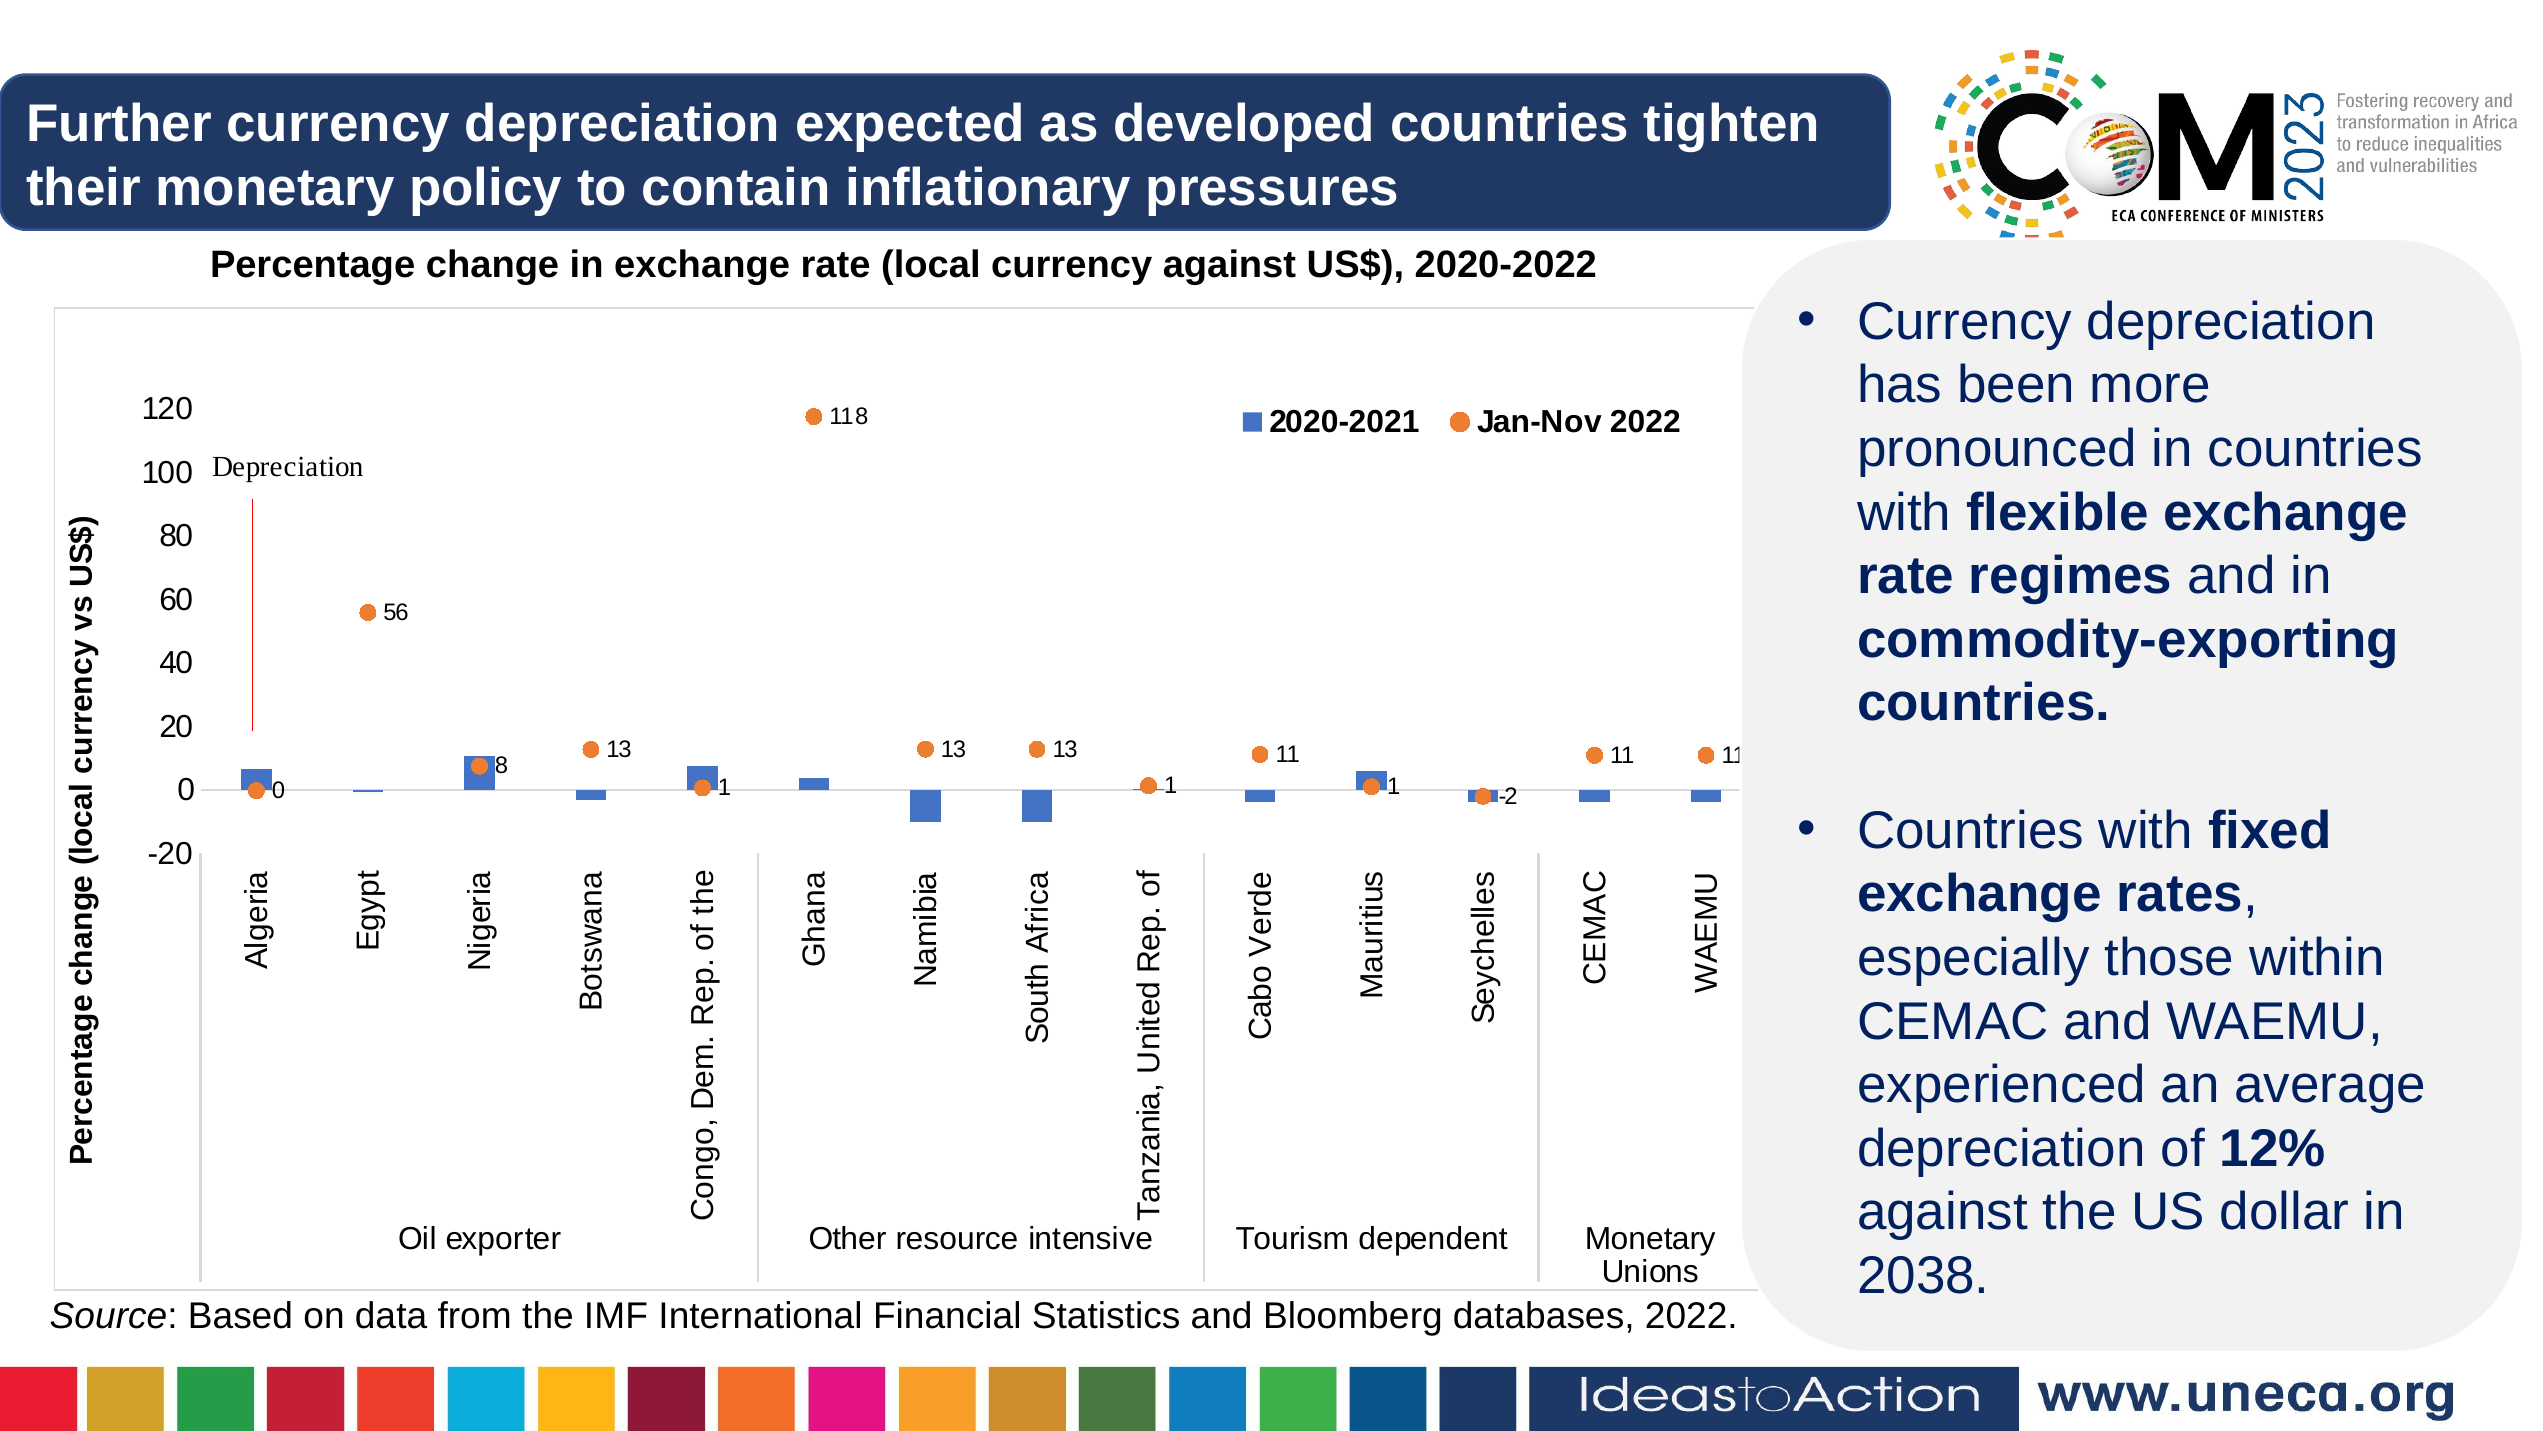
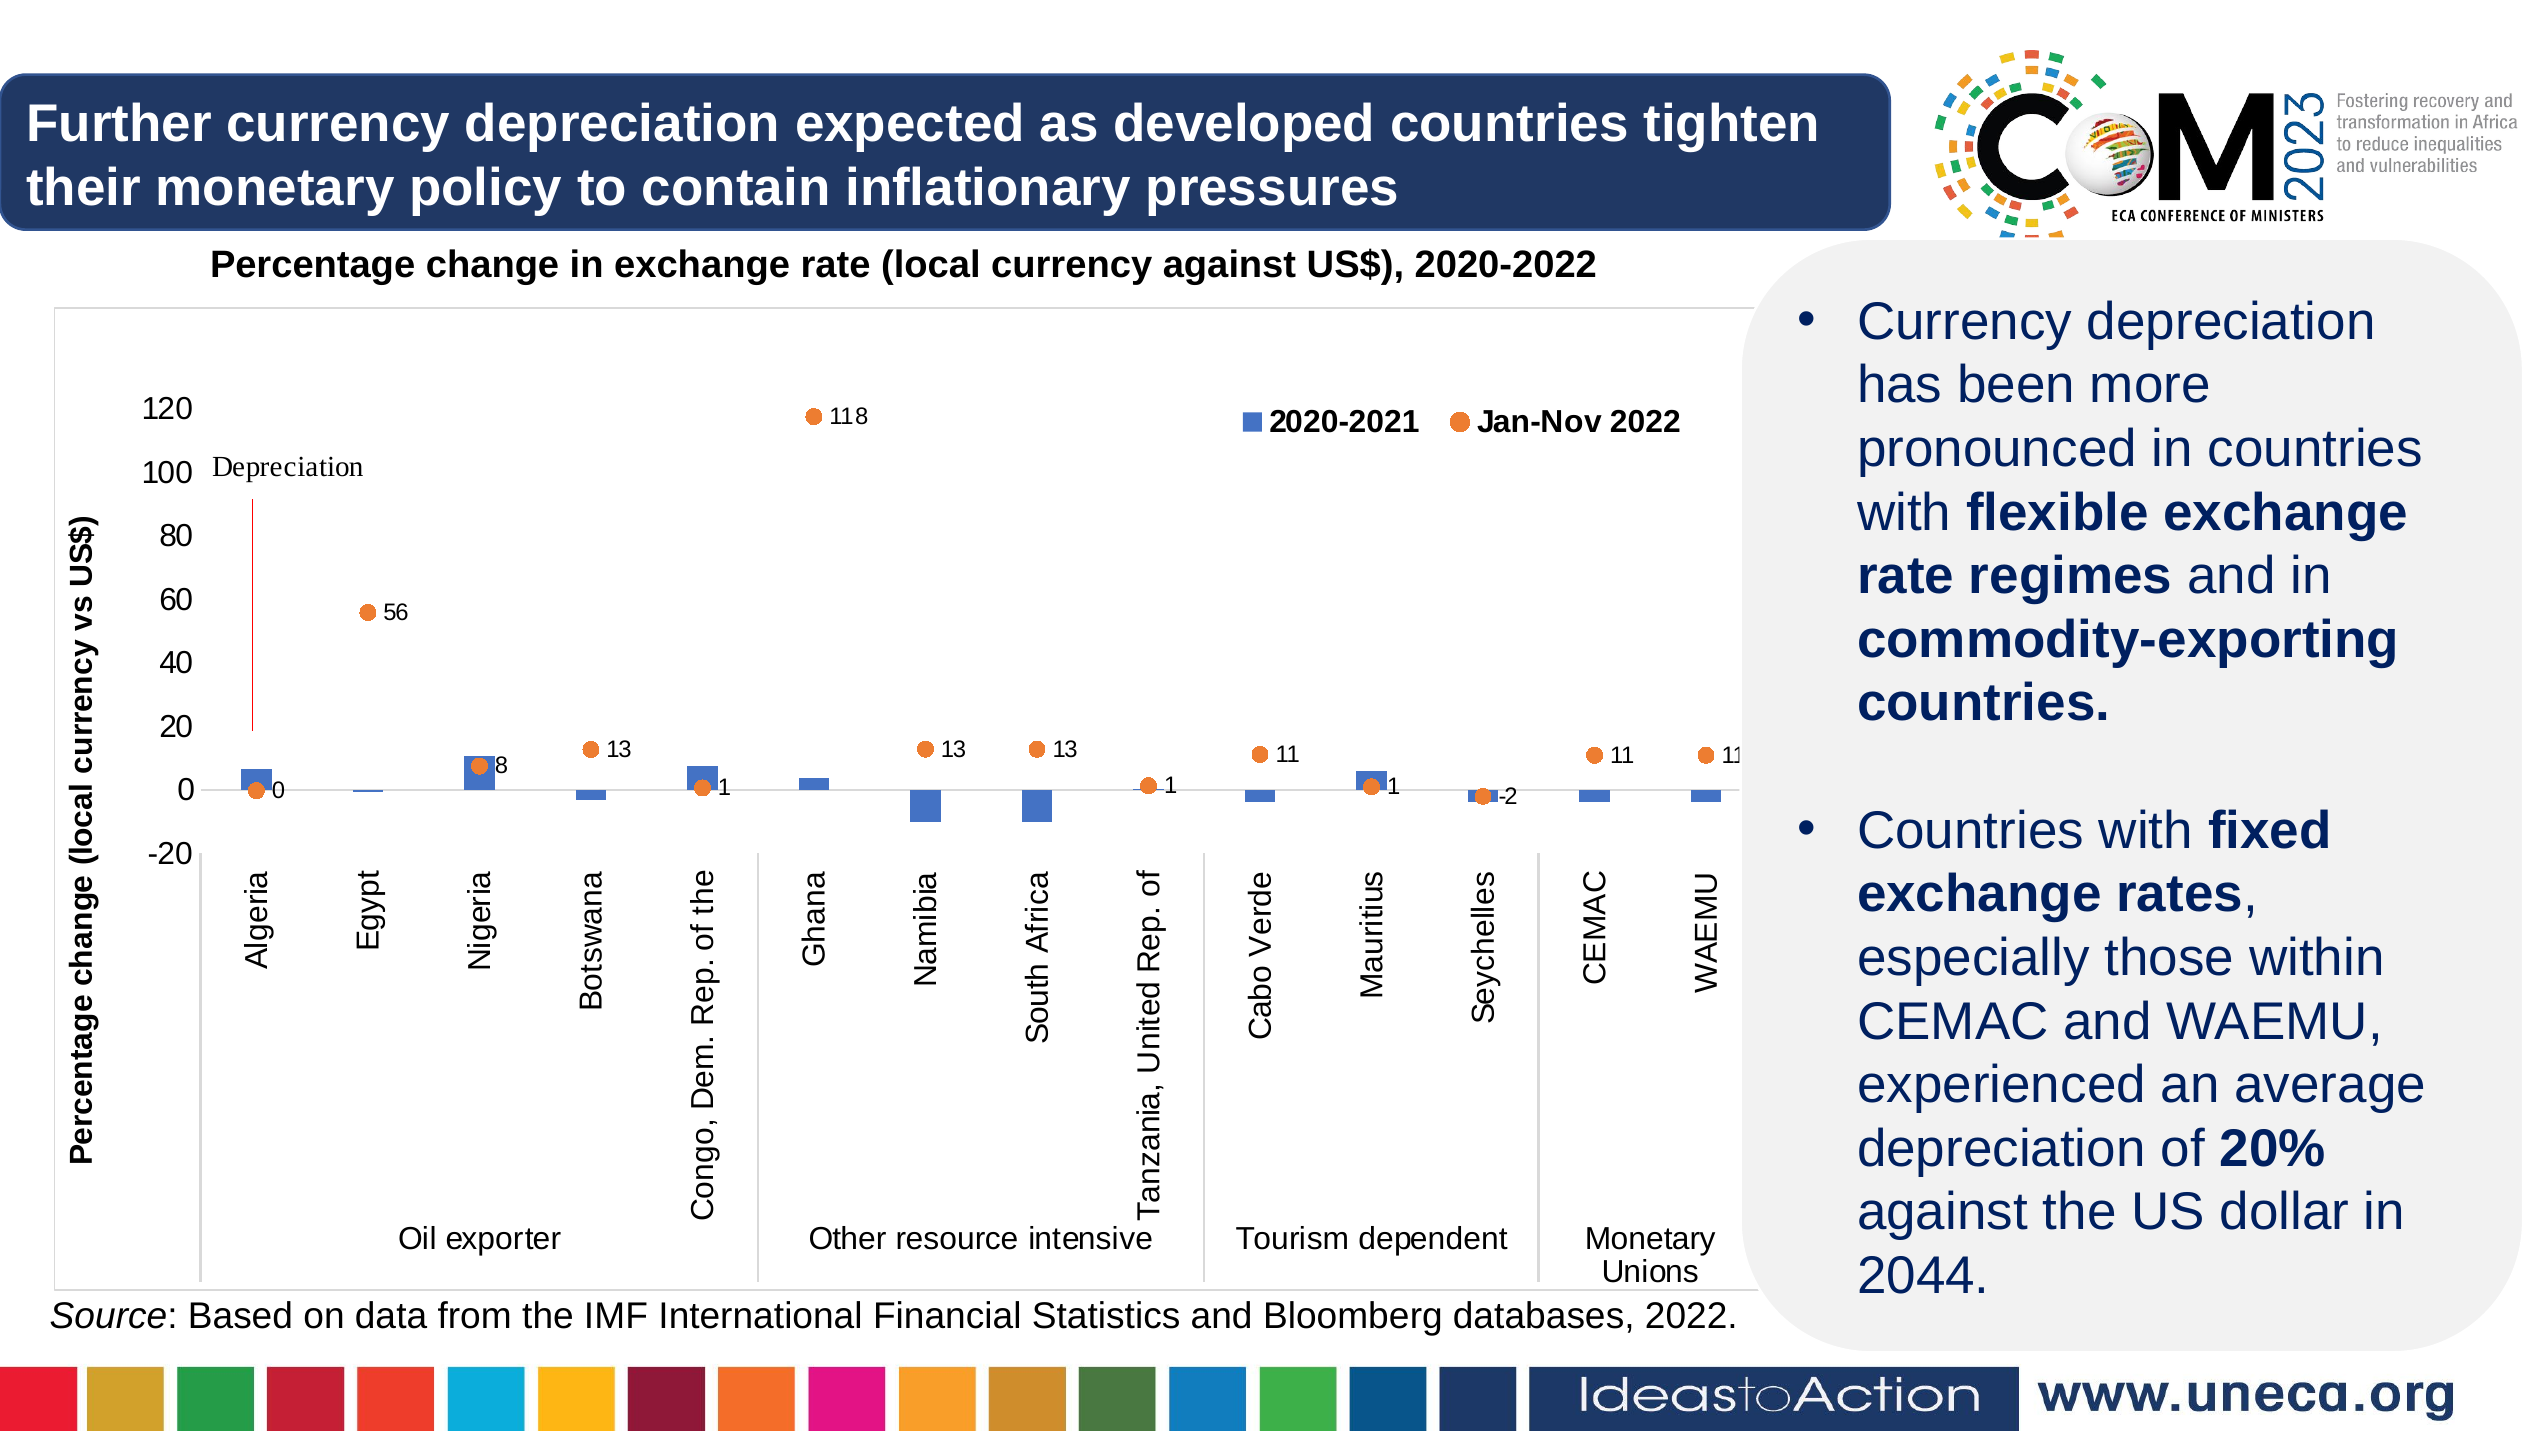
12%: 12% -> 20%
2038: 2038 -> 2044
